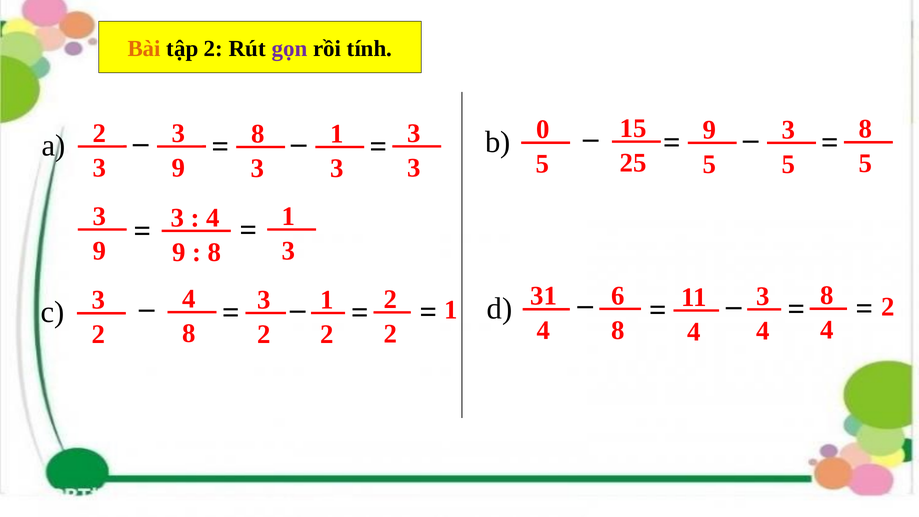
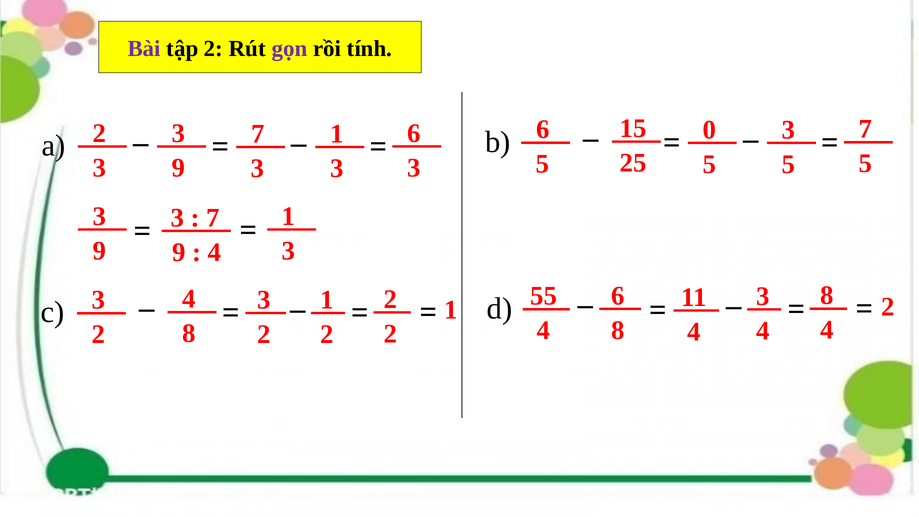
Bài colour: orange -> purple
8 at (865, 129): 8 -> 7
3 at (414, 133): 3 -> 6
9 at (709, 130): 9 -> 0
0 at (543, 130): 0 -> 6
8 at (258, 134): 8 -> 7
4 at (213, 218): 4 -> 7
8 at (214, 252): 8 -> 4
31: 31 -> 55
